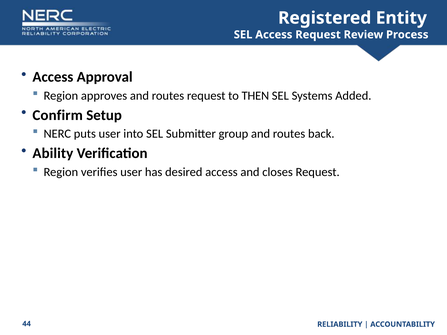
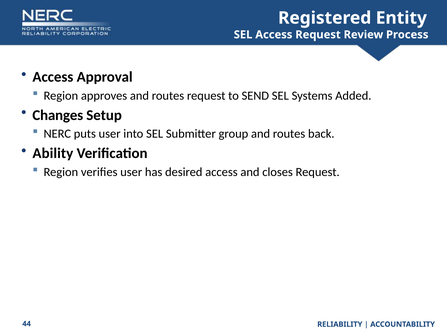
THEN: THEN -> SEND
Confirm: Confirm -> Changes
